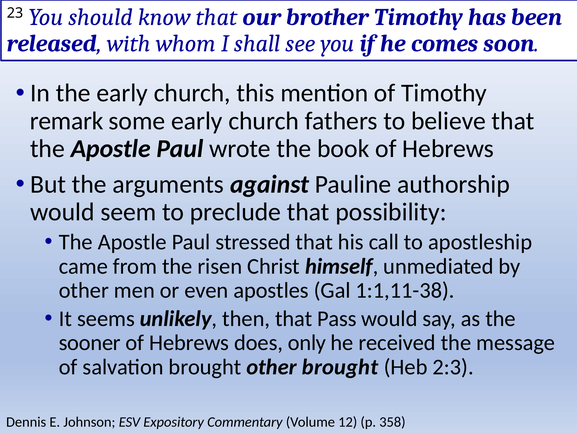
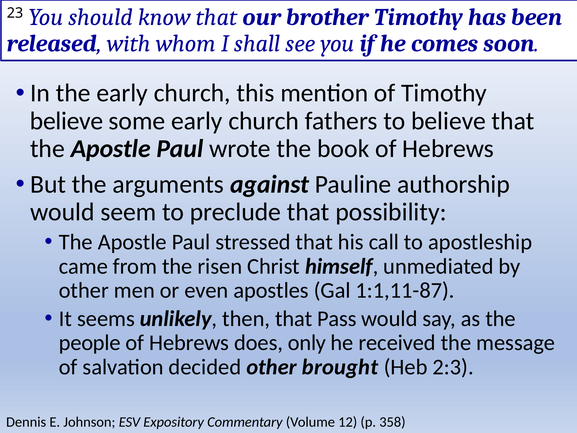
remark at (67, 121): remark -> believe
1:1,11-38: 1:1,11-38 -> 1:1,11-87
sooner: sooner -> people
salvation brought: brought -> decided
